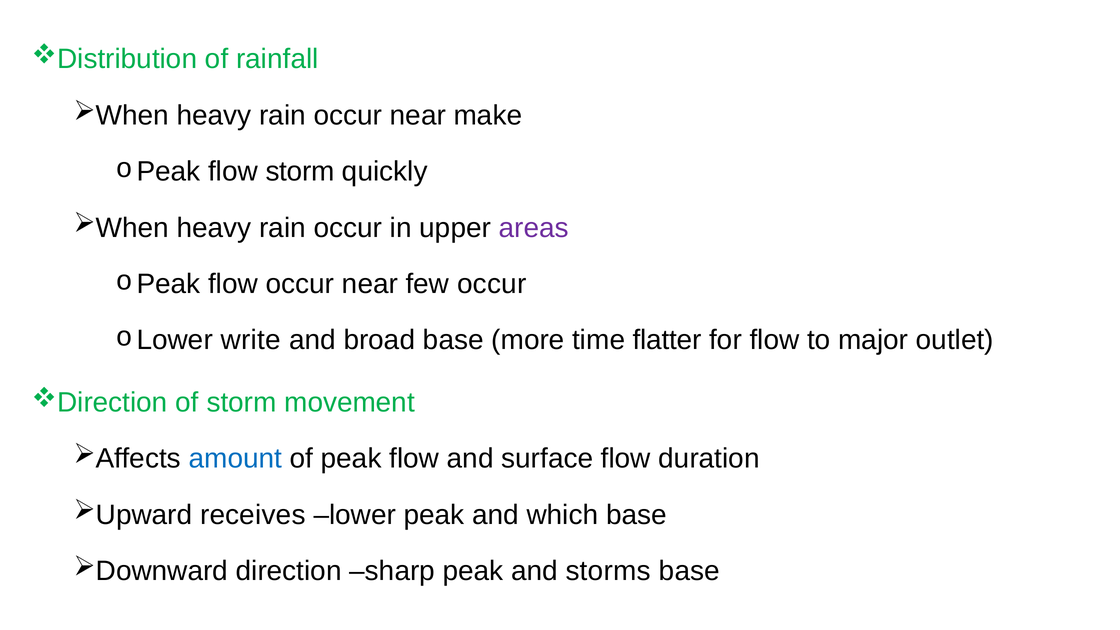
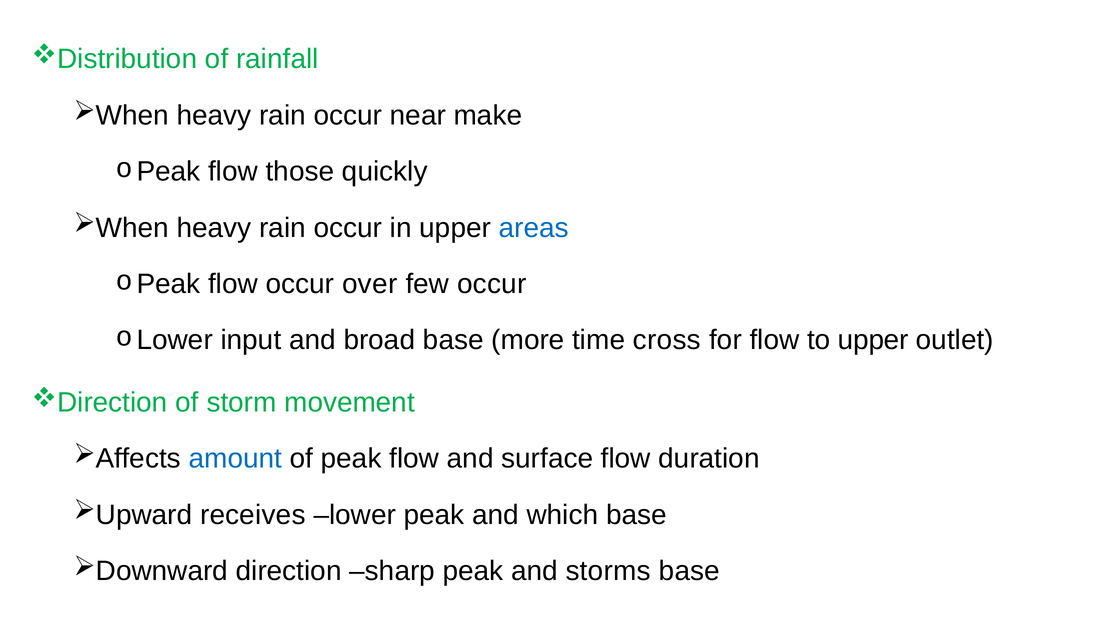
flow storm: storm -> those
areas colour: purple -> blue
flow occur near: near -> over
write: write -> input
flatter: flatter -> cross
to major: major -> upper
